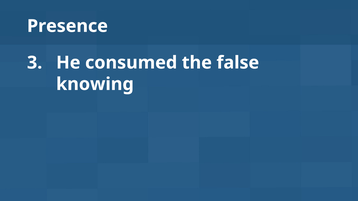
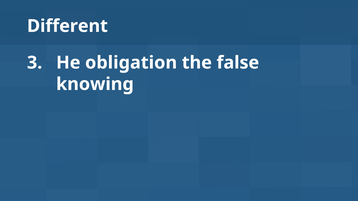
Presence: Presence -> Different
consumed: consumed -> obligation
